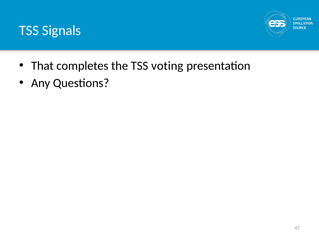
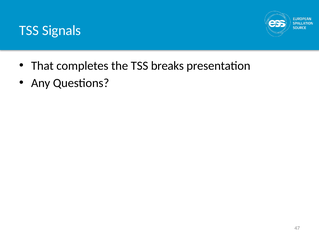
voting: voting -> breaks
